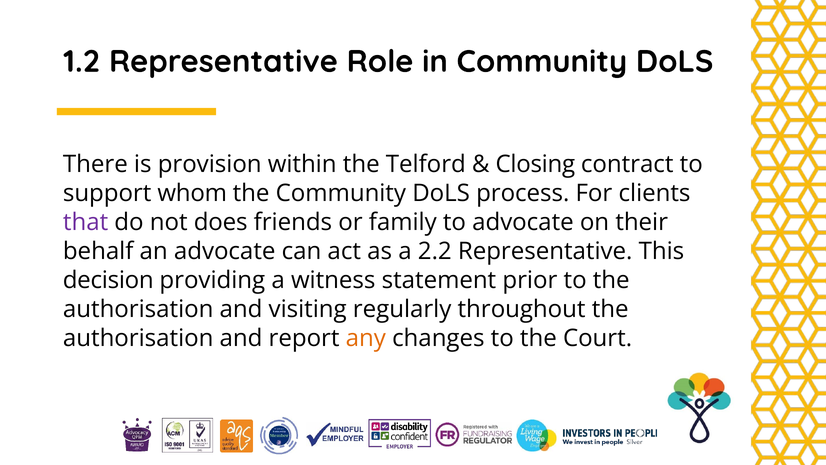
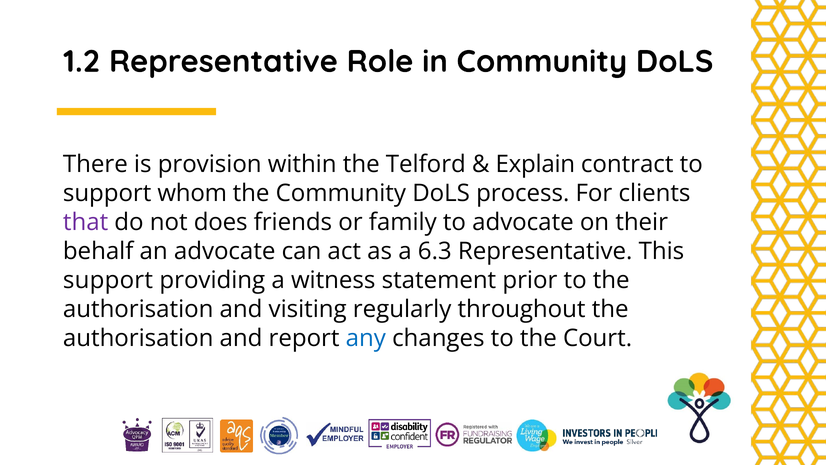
Closing: Closing -> Explain
2.2: 2.2 -> 6.3
decision at (108, 280): decision -> support
any colour: orange -> blue
